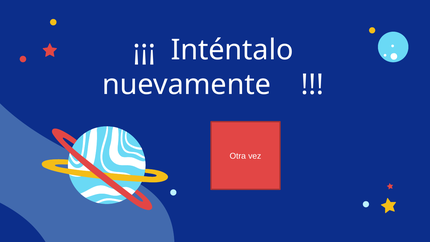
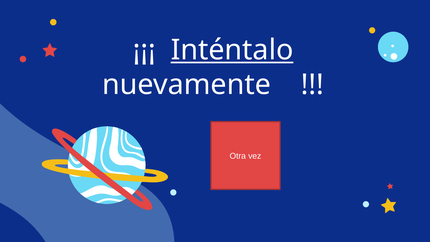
Inténtalo underline: none -> present
